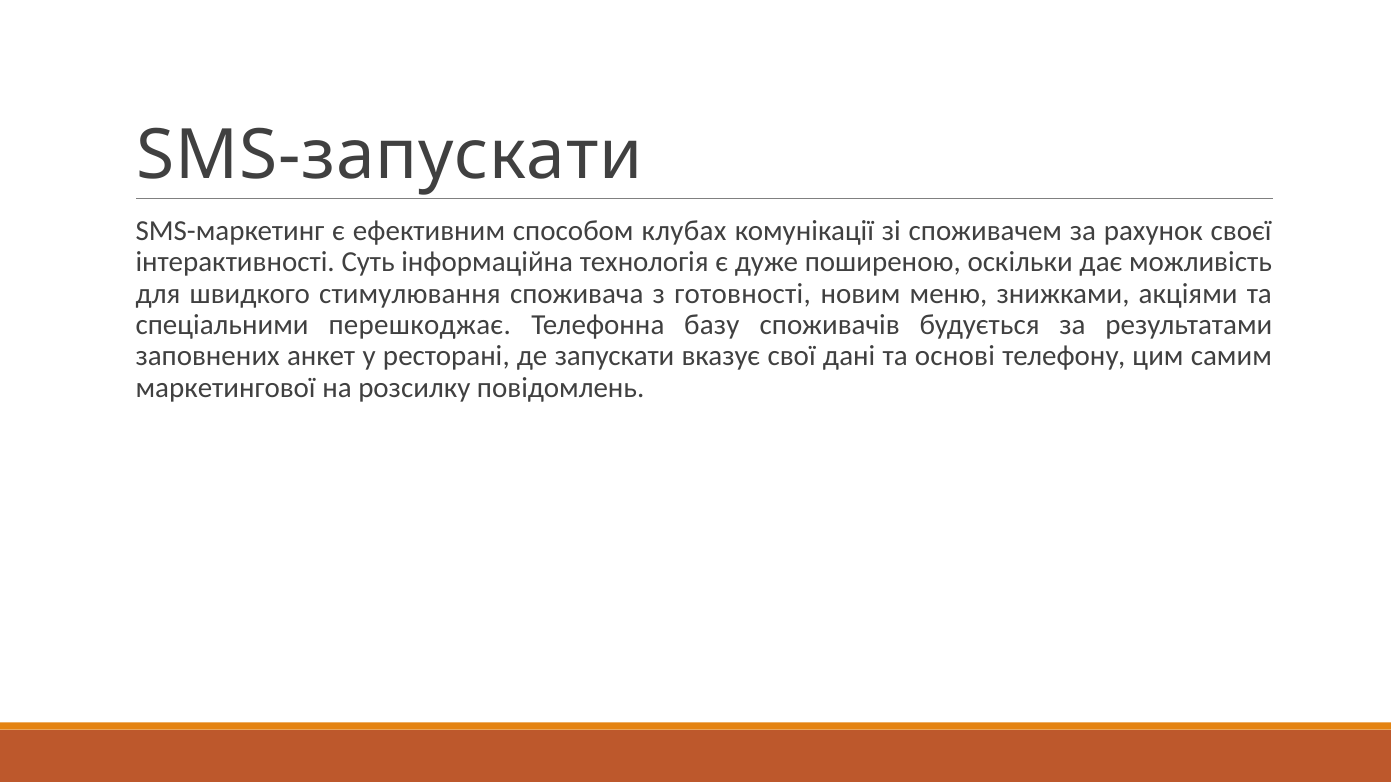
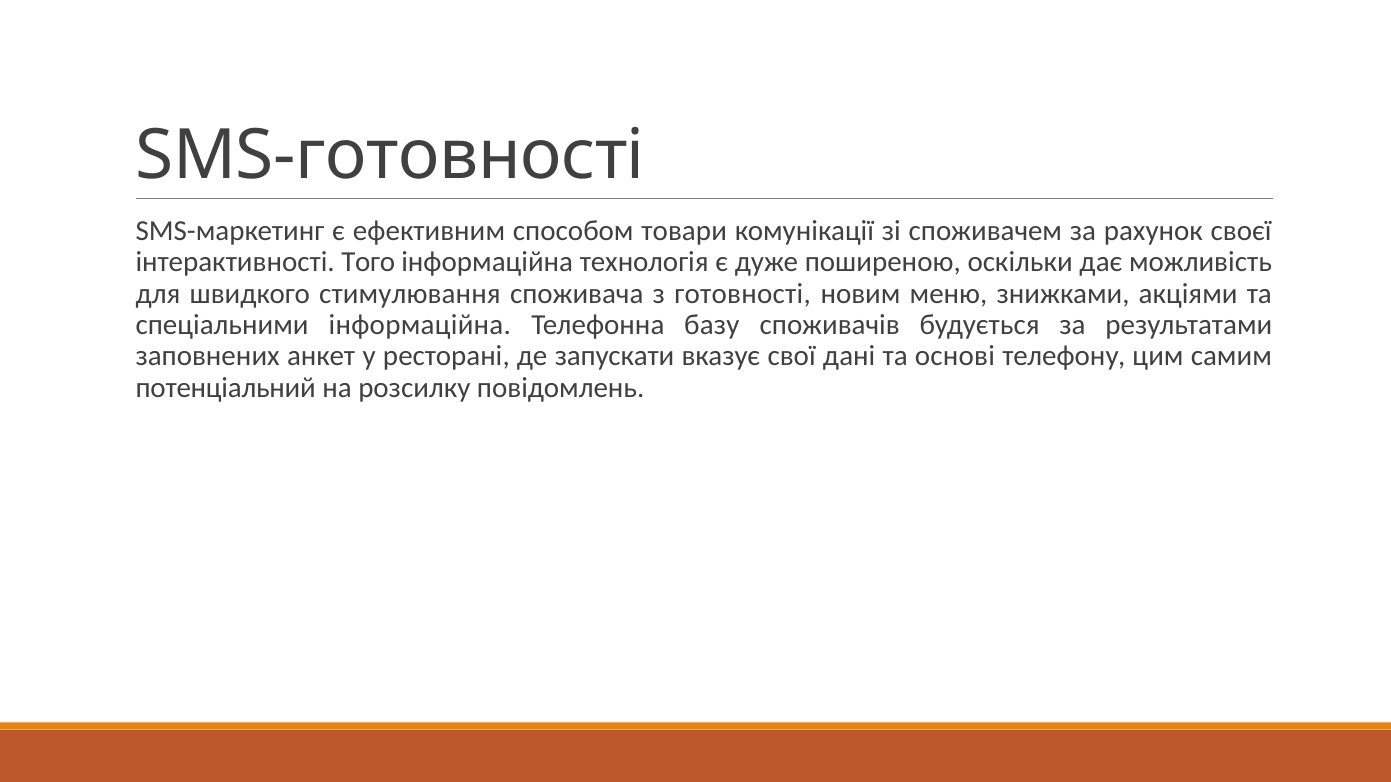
SMS-запускати: SMS-запускати -> SMS-готовності
клубах: клубах -> товари
Суть: Суть -> Того
спеціальними перешкоджає: перешкоджає -> інформаційна
маркетингової: маркетингової -> потенціальний
